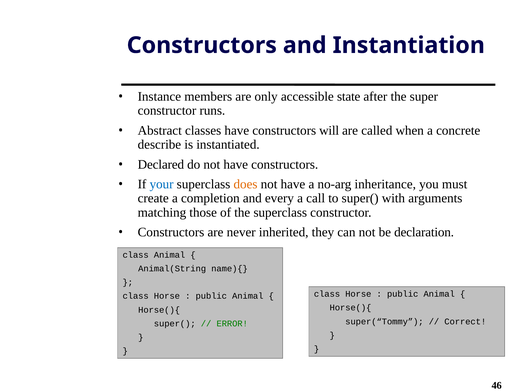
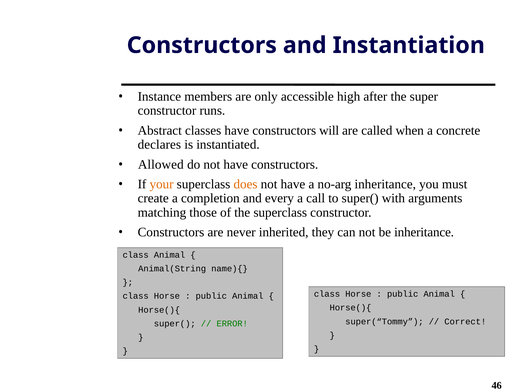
state: state -> high
describe: describe -> declares
Declared: Declared -> Allowed
your colour: blue -> orange
be declaration: declaration -> inheritance
